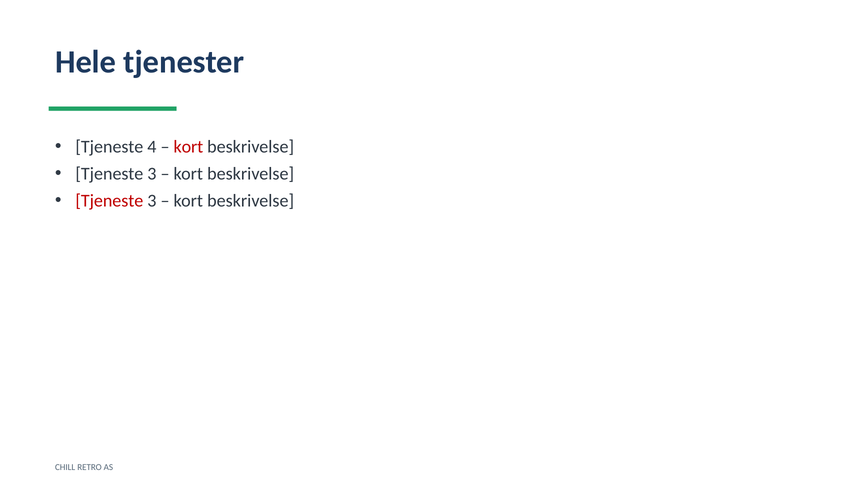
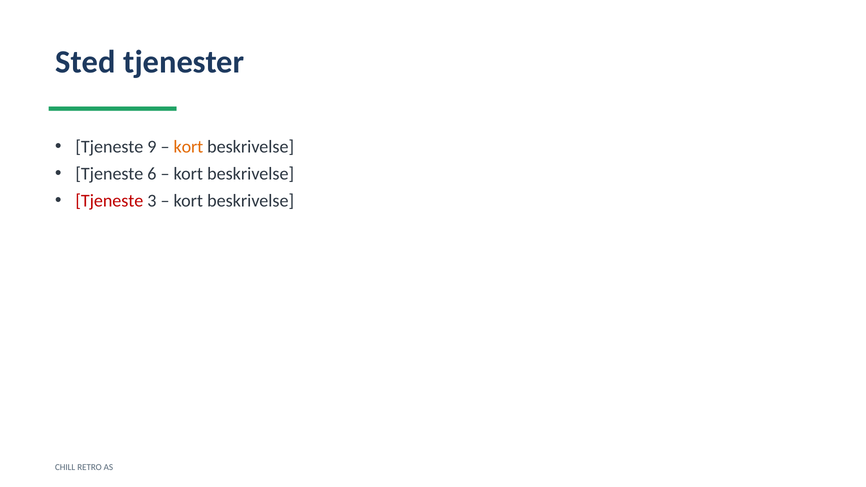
Hele: Hele -> Sted
4: 4 -> 9
kort at (188, 147) colour: red -> orange
3 at (152, 174): 3 -> 6
